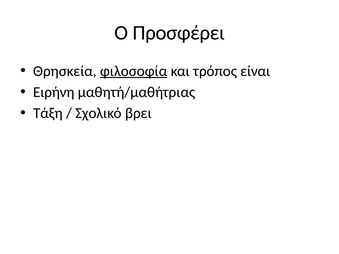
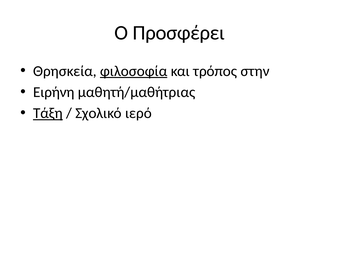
είναι: είναι -> στην
Τάξη underline: none -> present
βρει: βρει -> ιερό
